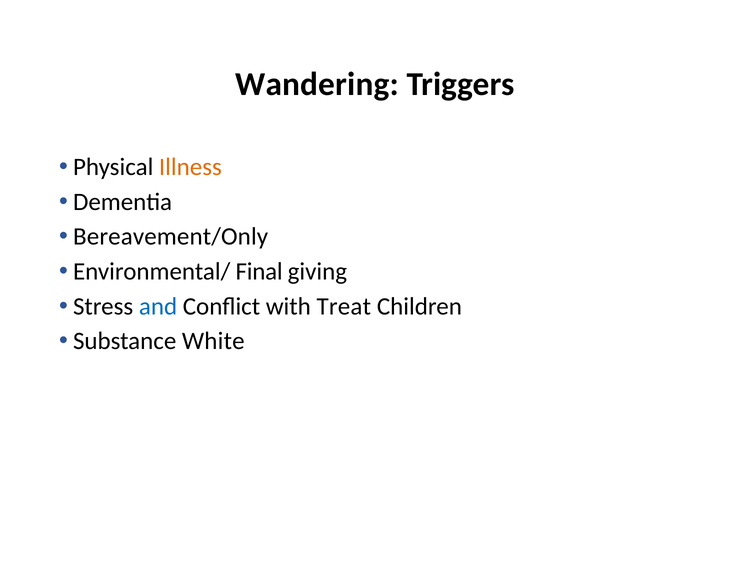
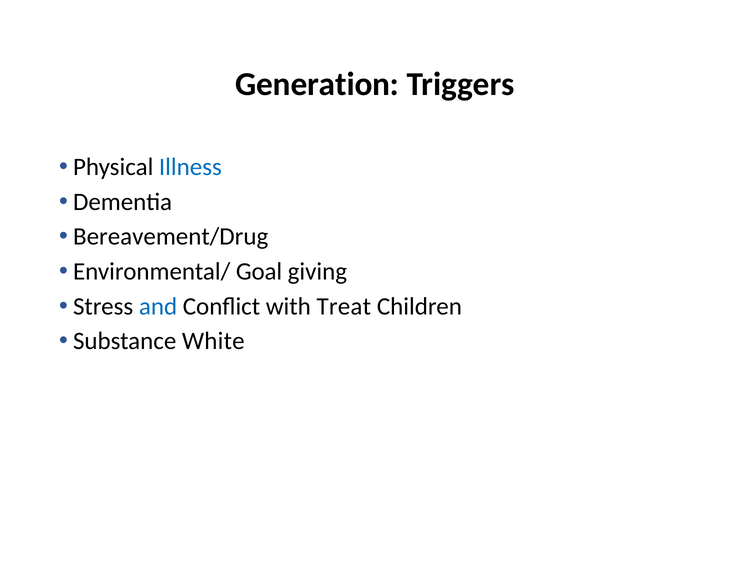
Wandering: Wandering -> Generation
Illness colour: orange -> blue
Bereavement/Only: Bereavement/Only -> Bereavement/Drug
Final: Final -> Goal
